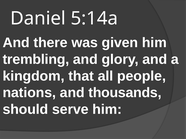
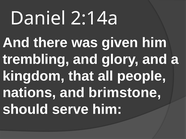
5:14a: 5:14a -> 2:14a
thousands: thousands -> brimstone
